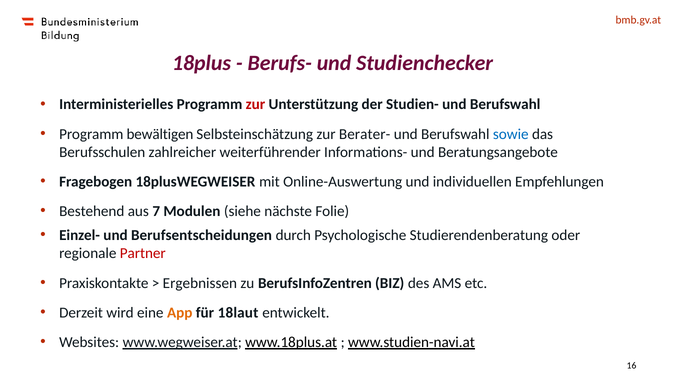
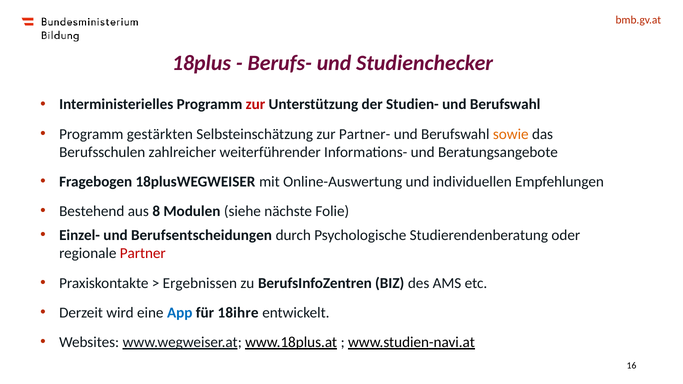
bewältigen: bewältigen -> gestärkten
Berater-: Berater- -> Partner-
sowie colour: blue -> orange
7: 7 -> 8
App colour: orange -> blue
18laut: 18laut -> 18ihre
